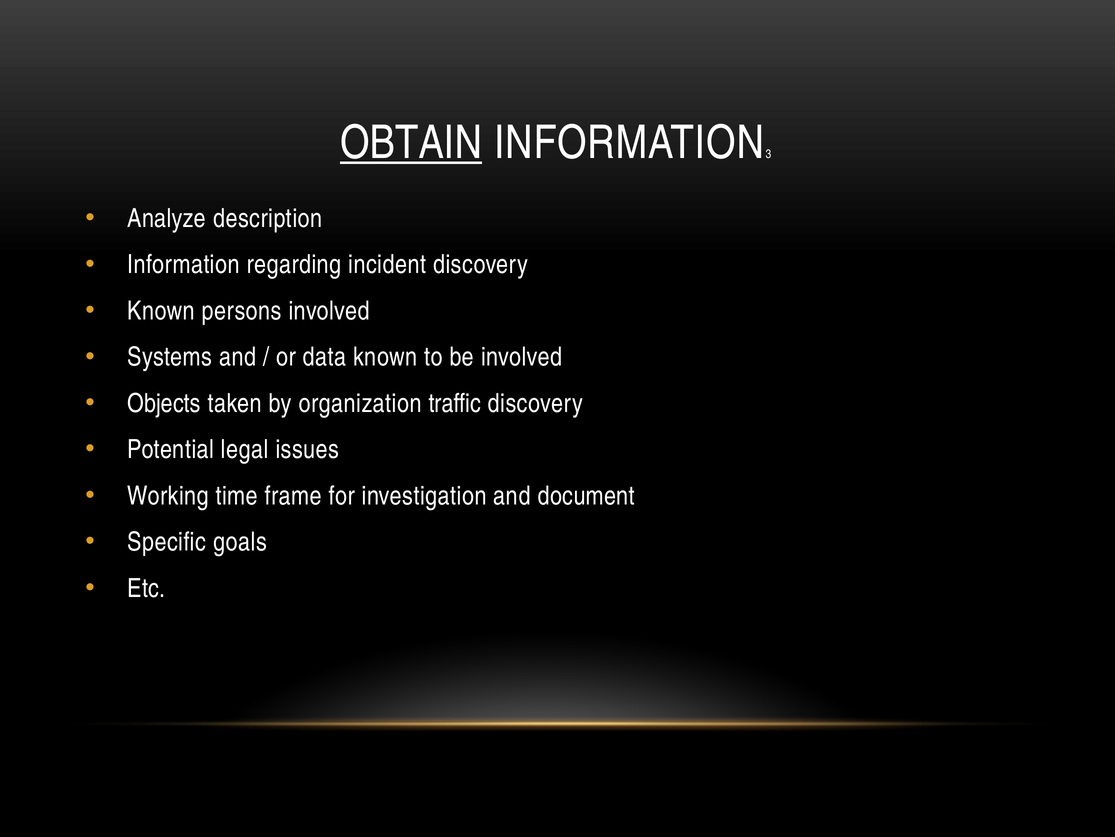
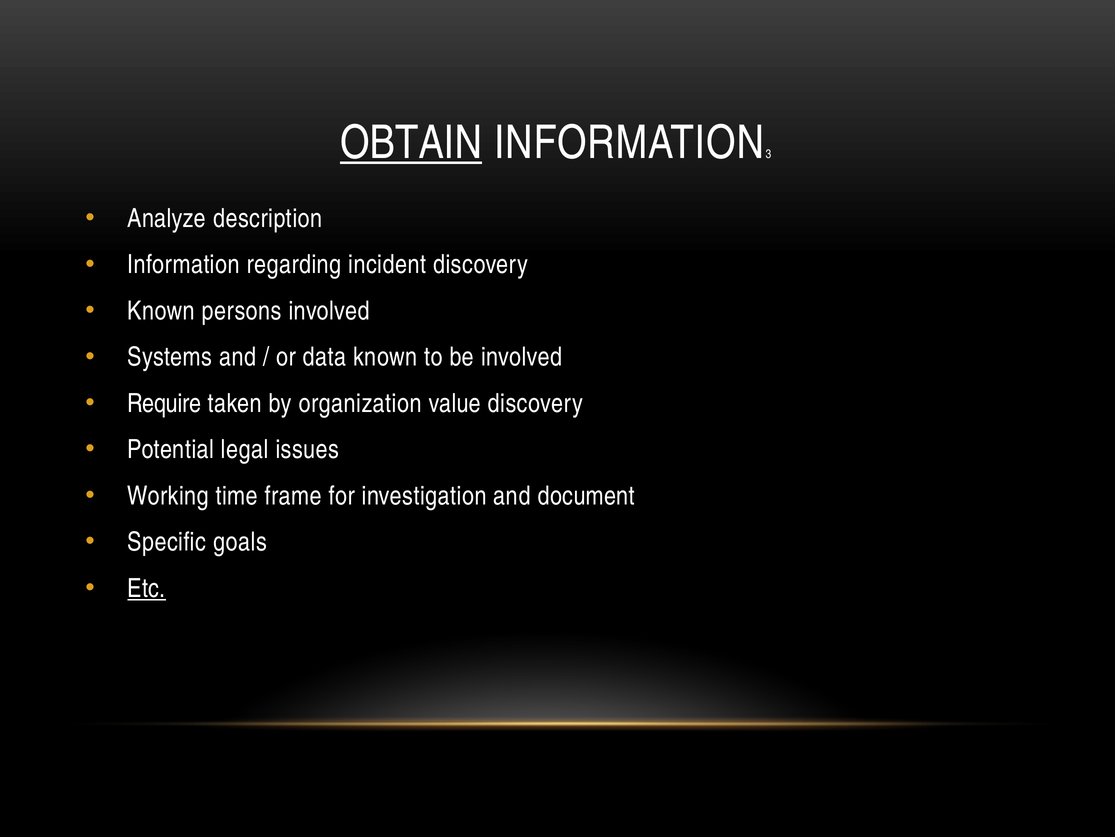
Objects: Objects -> Require
traffic: traffic -> value
Etc underline: none -> present
